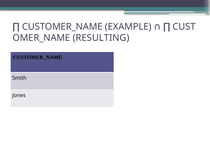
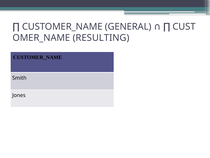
EXAMPLE: EXAMPLE -> GENERAL
